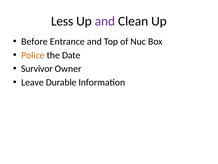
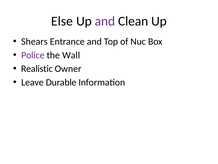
Less: Less -> Else
Before: Before -> Shears
Police colour: orange -> purple
Date: Date -> Wall
Survivor: Survivor -> Realistic
